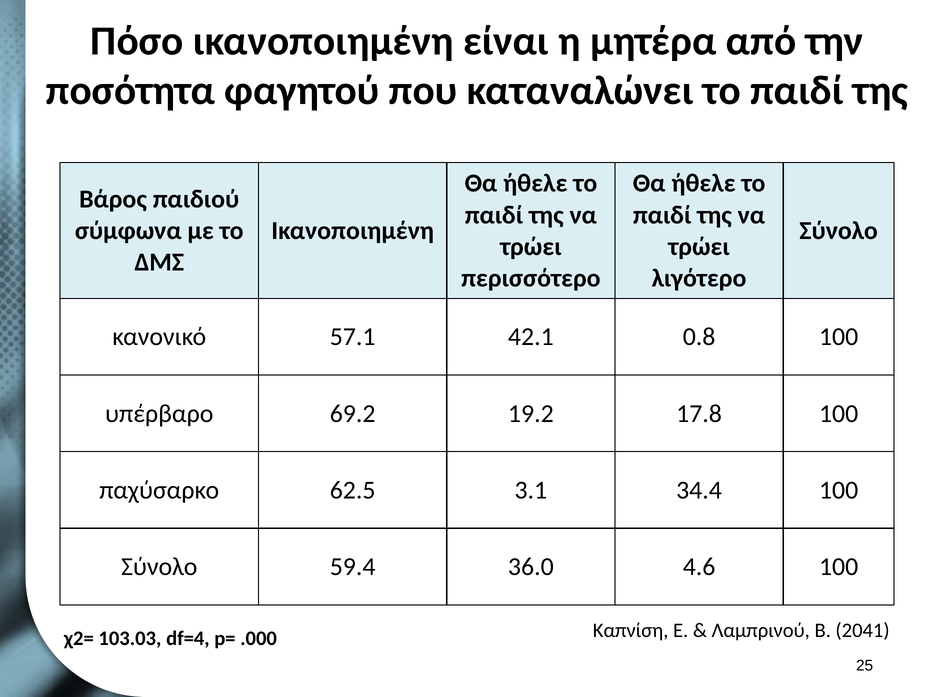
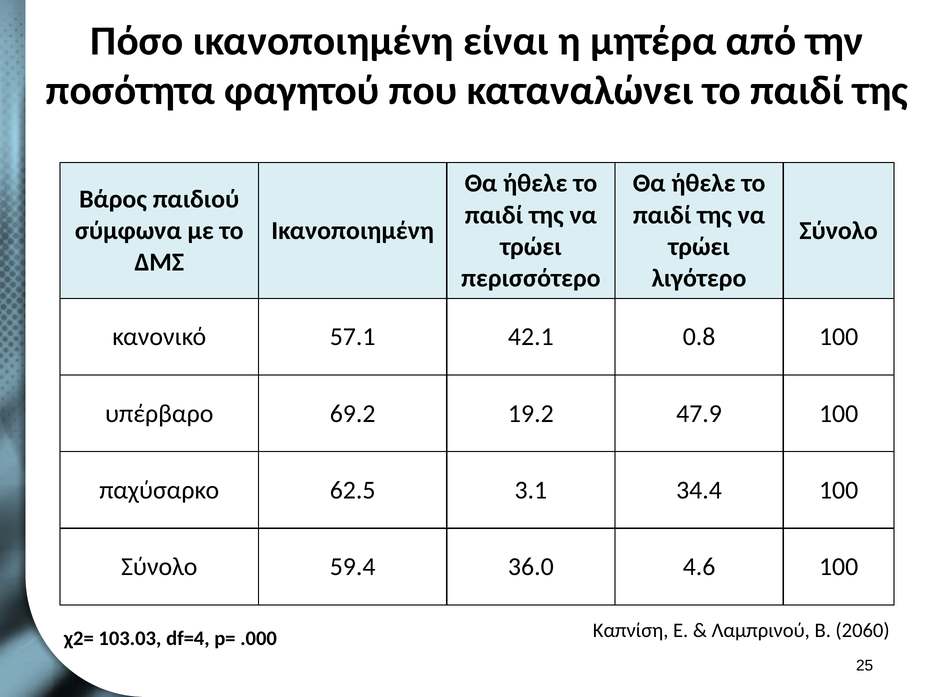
17.8: 17.8 -> 47.9
2041: 2041 -> 2060
